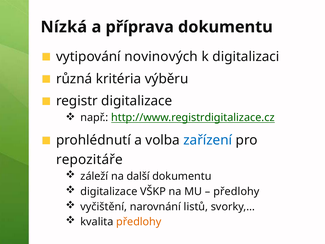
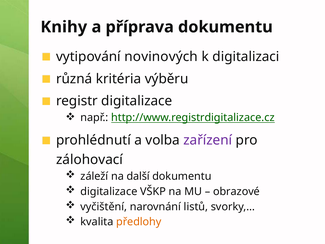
Nízká: Nízká -> Knihy
zařízení colour: blue -> purple
repozitáře: repozitáře -> zálohovací
předlohy at (236, 191): předlohy -> obrazové
